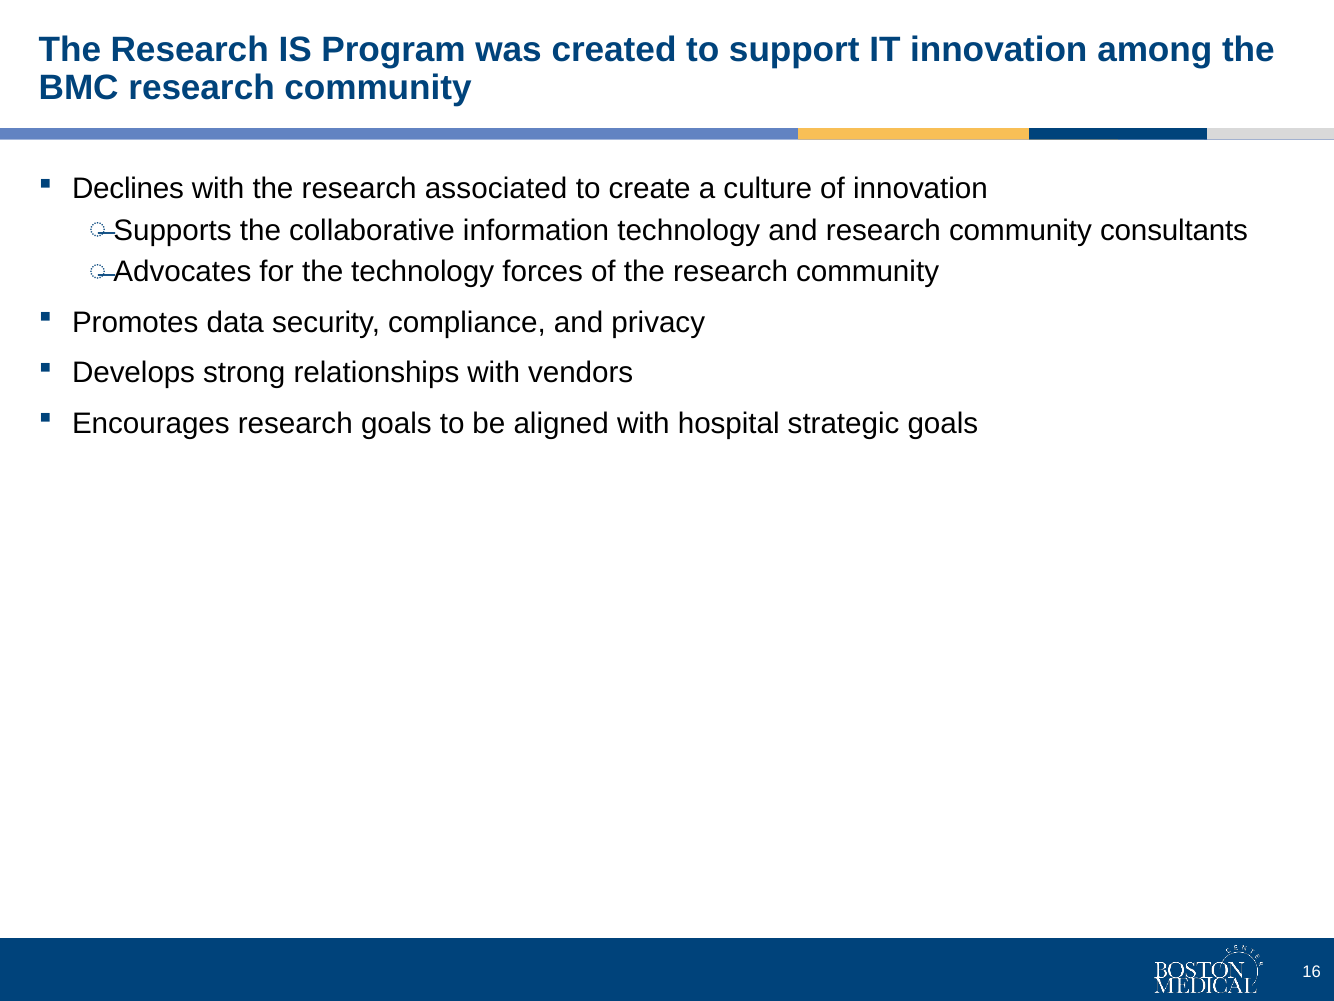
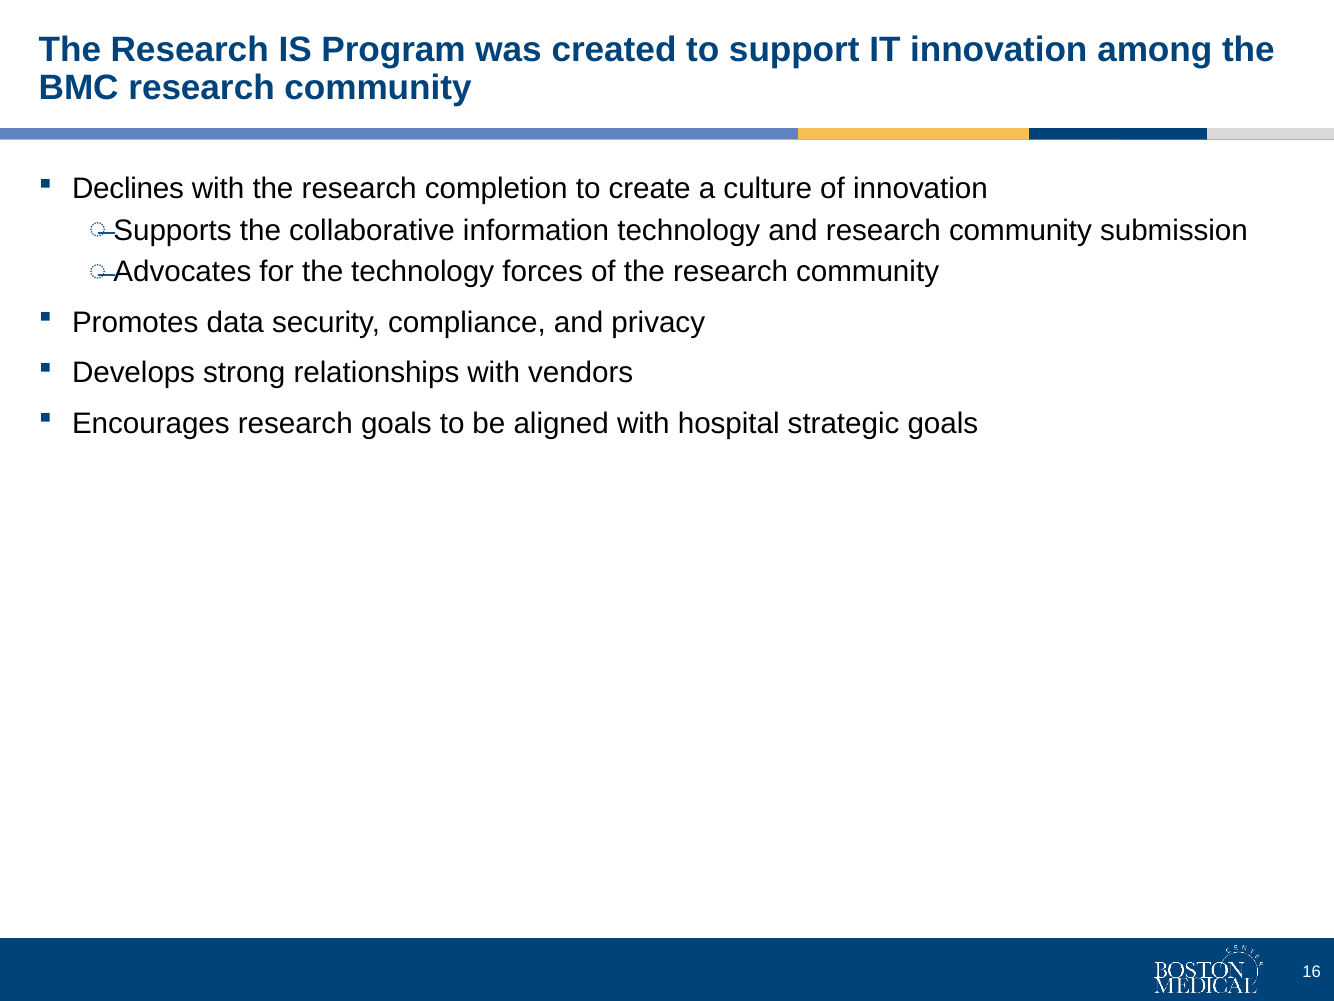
associated: associated -> completion
consultants: consultants -> submission
